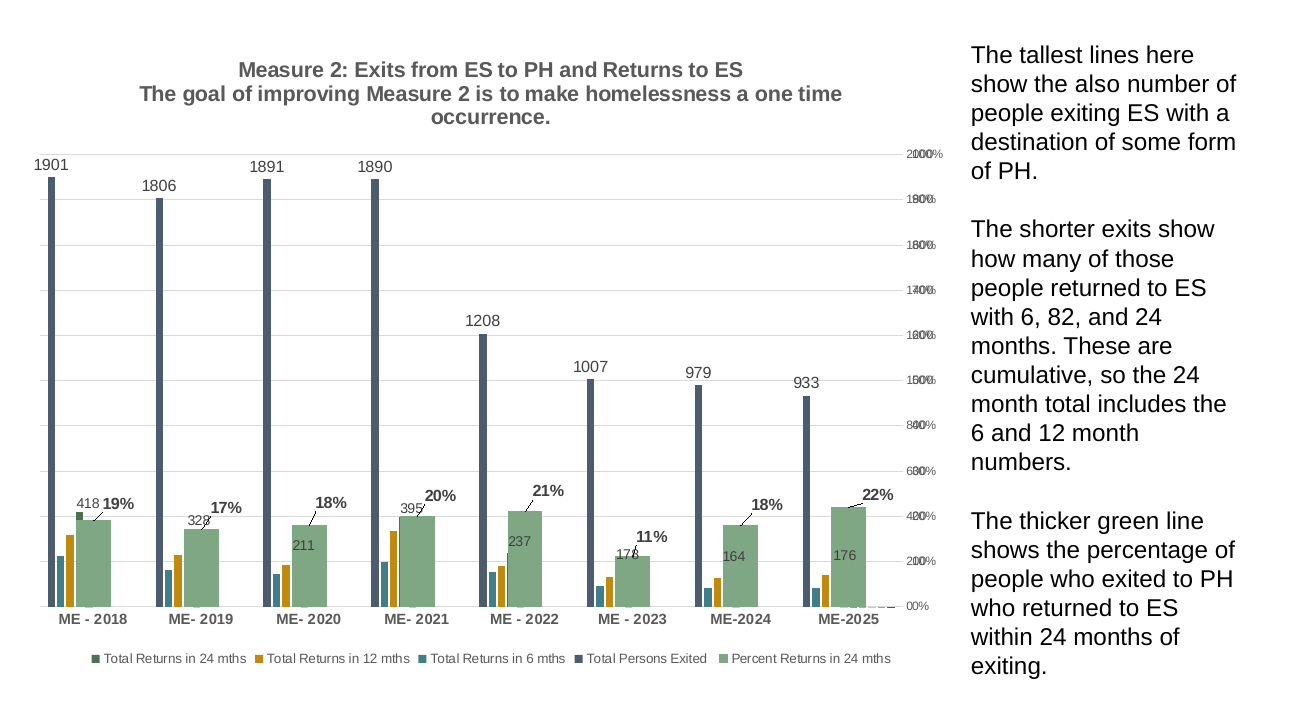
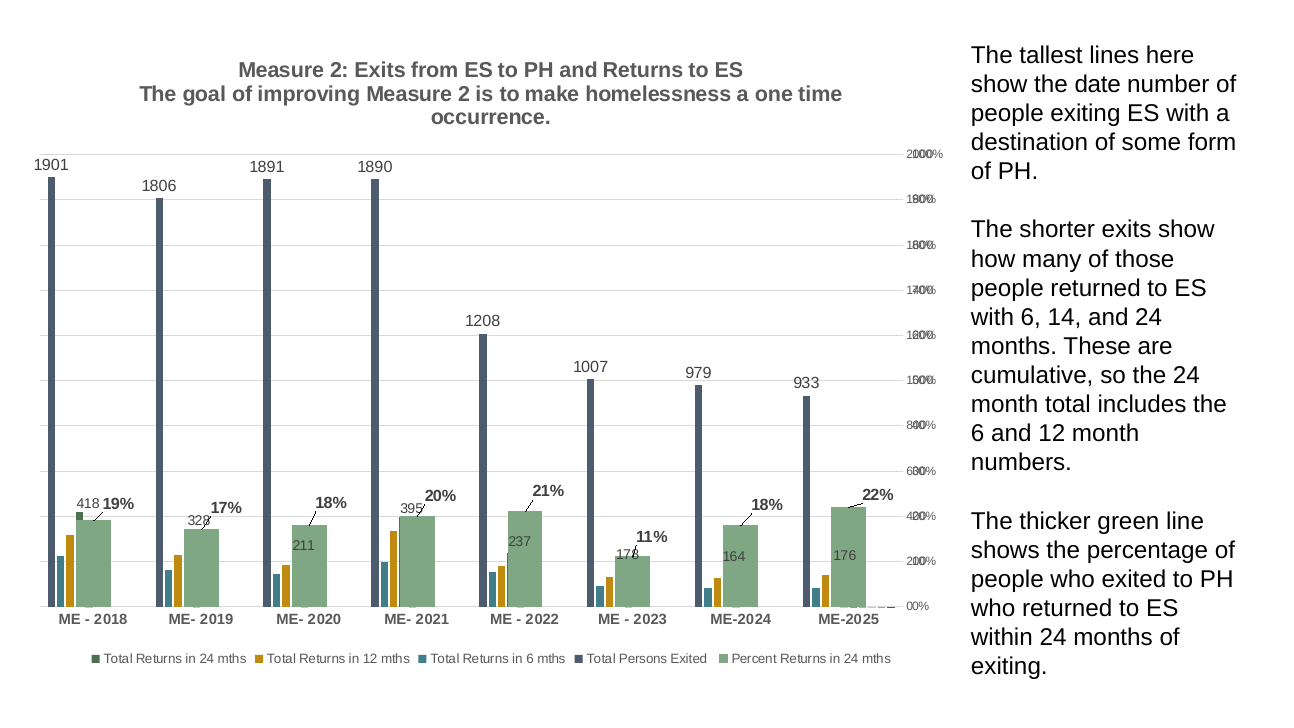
also: also -> date
82: 82 -> 14
